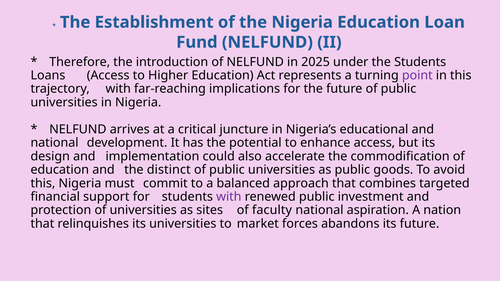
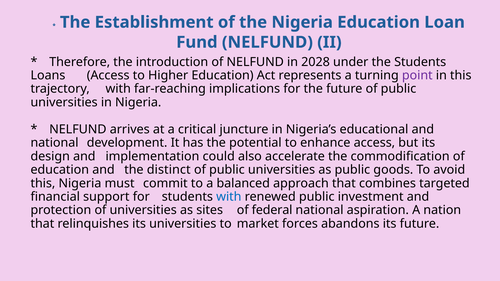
2025: 2025 -> 2028
with at (229, 197) colour: purple -> blue
faculty: faculty -> federal
